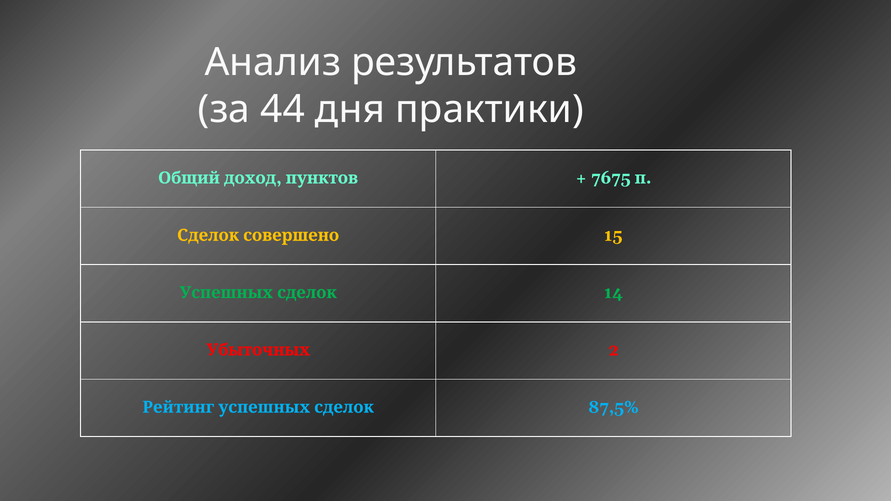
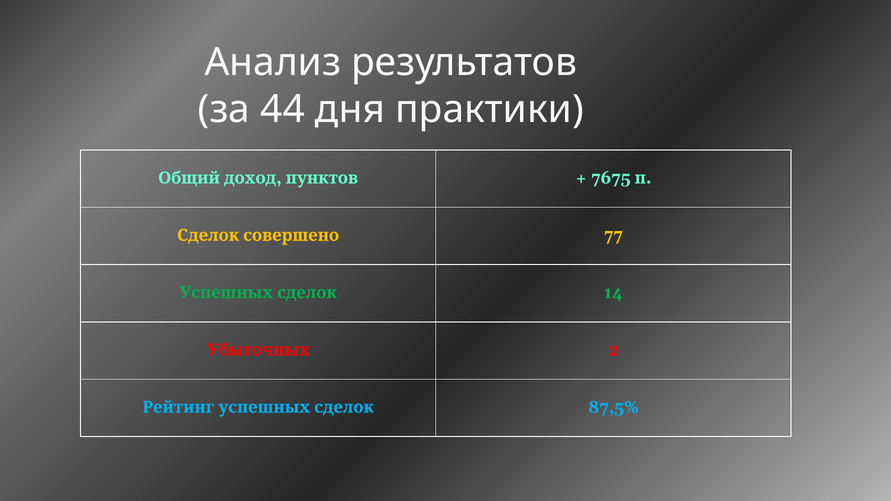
15: 15 -> 77
